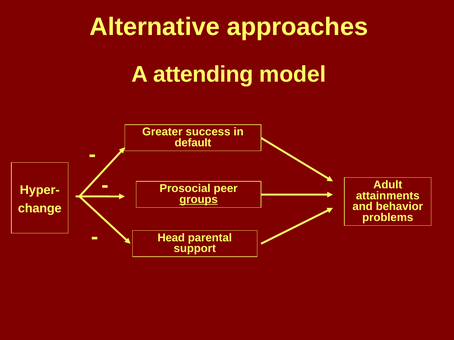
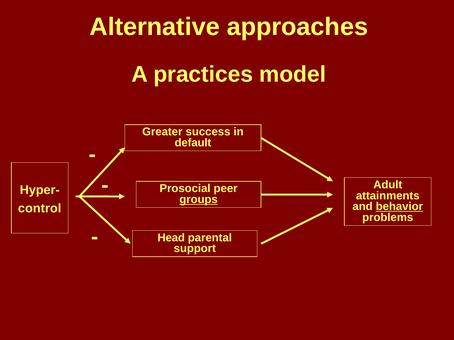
attending: attending -> practices
behavior underline: none -> present
change: change -> control
